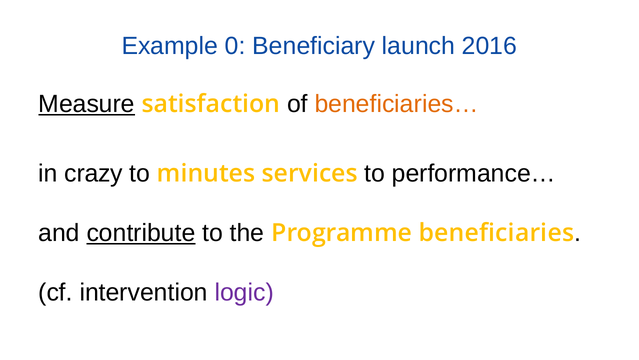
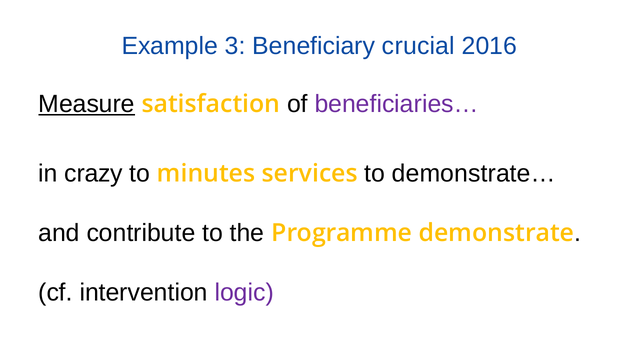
0: 0 -> 3
launch: launch -> crucial
beneficiaries… colour: orange -> purple
performance…: performance… -> demonstrate…
contribute underline: present -> none
beneficiaries: beneficiaries -> demonstrate
